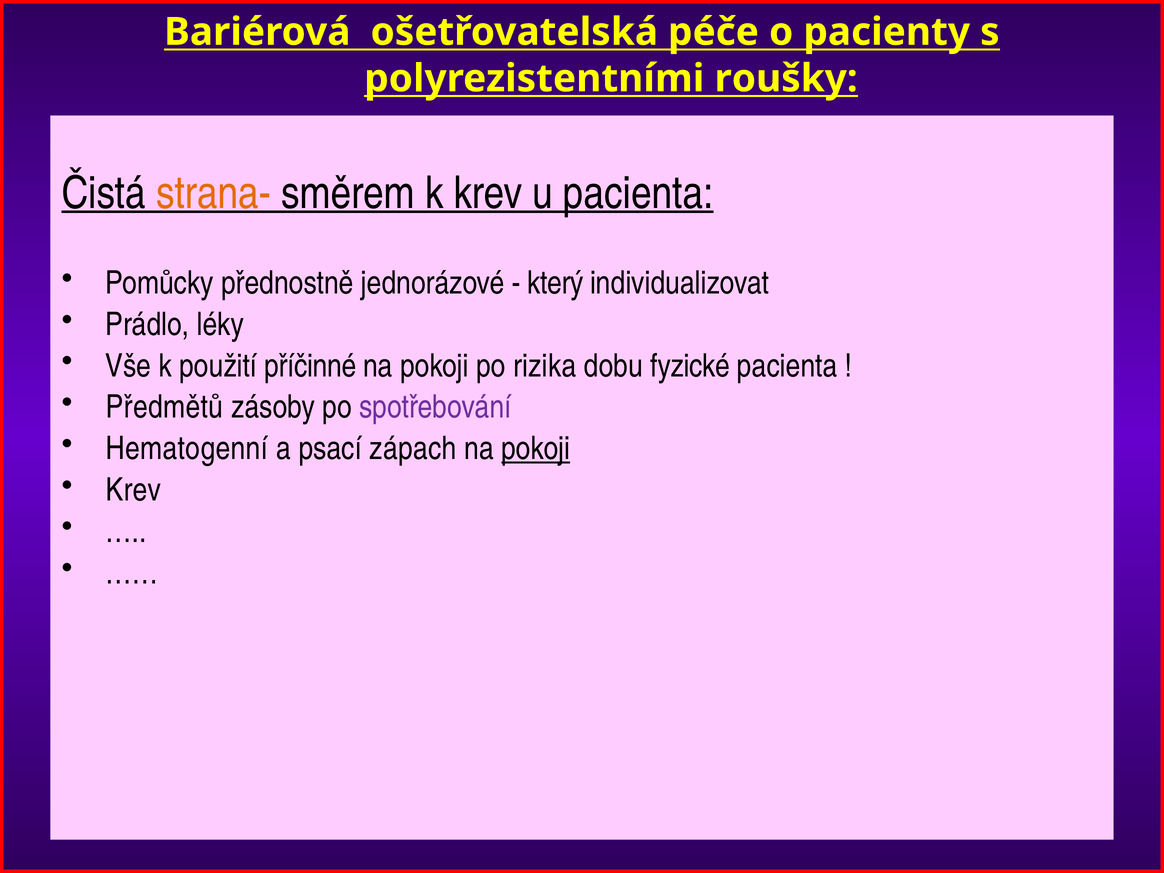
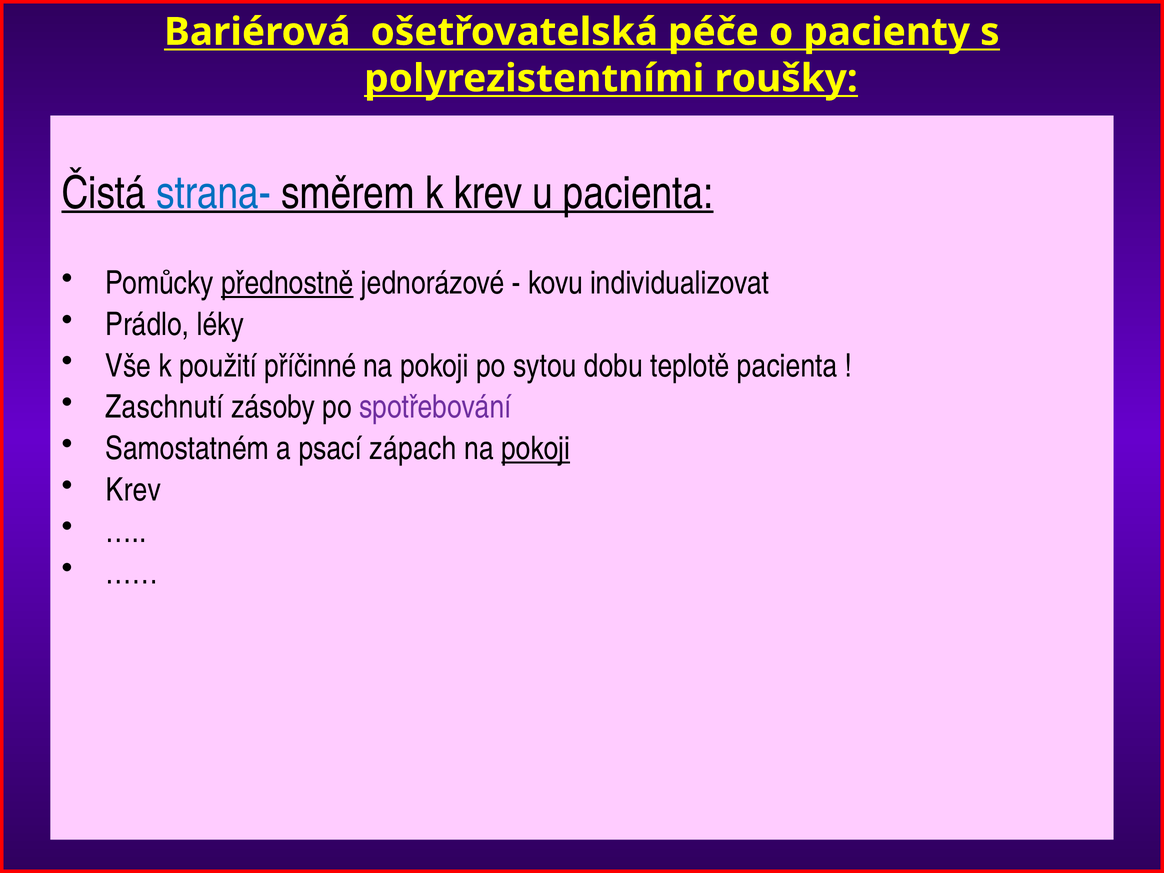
strana- colour: orange -> blue
přednostně underline: none -> present
který: který -> kovu
rizika: rizika -> sytou
fyzické: fyzické -> teplotě
Předmětů: Předmětů -> Zaschnutí
Hematogenní: Hematogenní -> Samostatném
